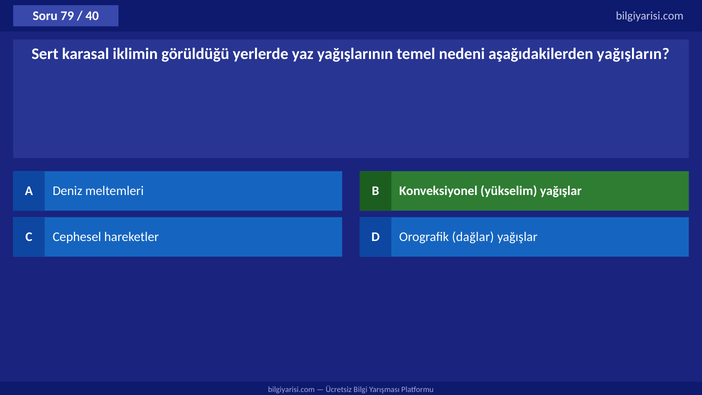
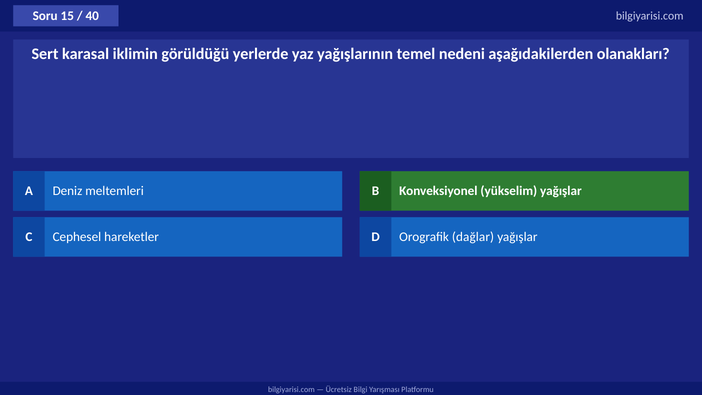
79: 79 -> 15
yağışların: yağışların -> olanakları
